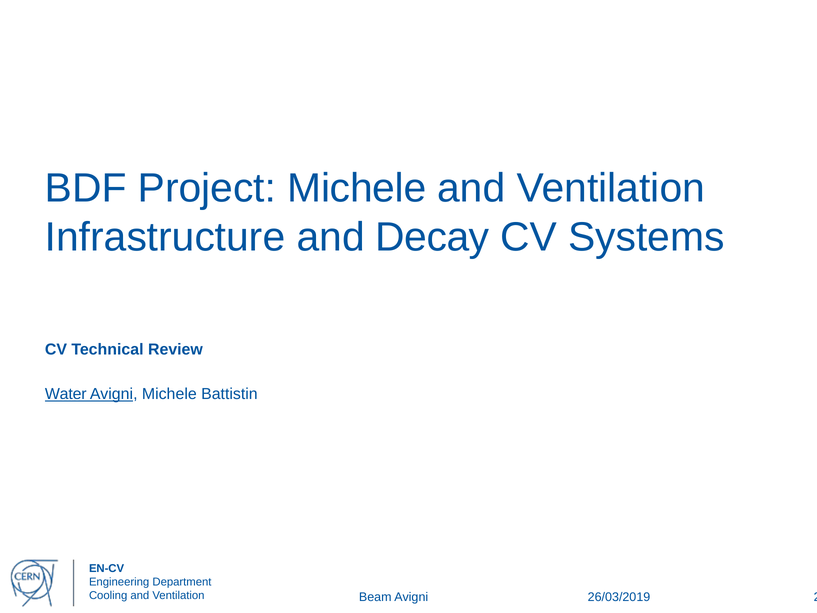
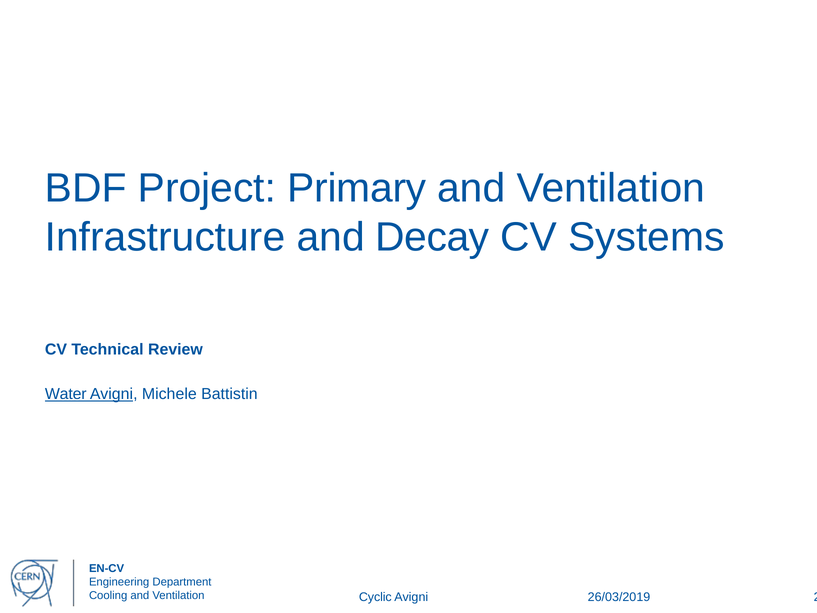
Project Michele: Michele -> Primary
Beam: Beam -> Cyclic
